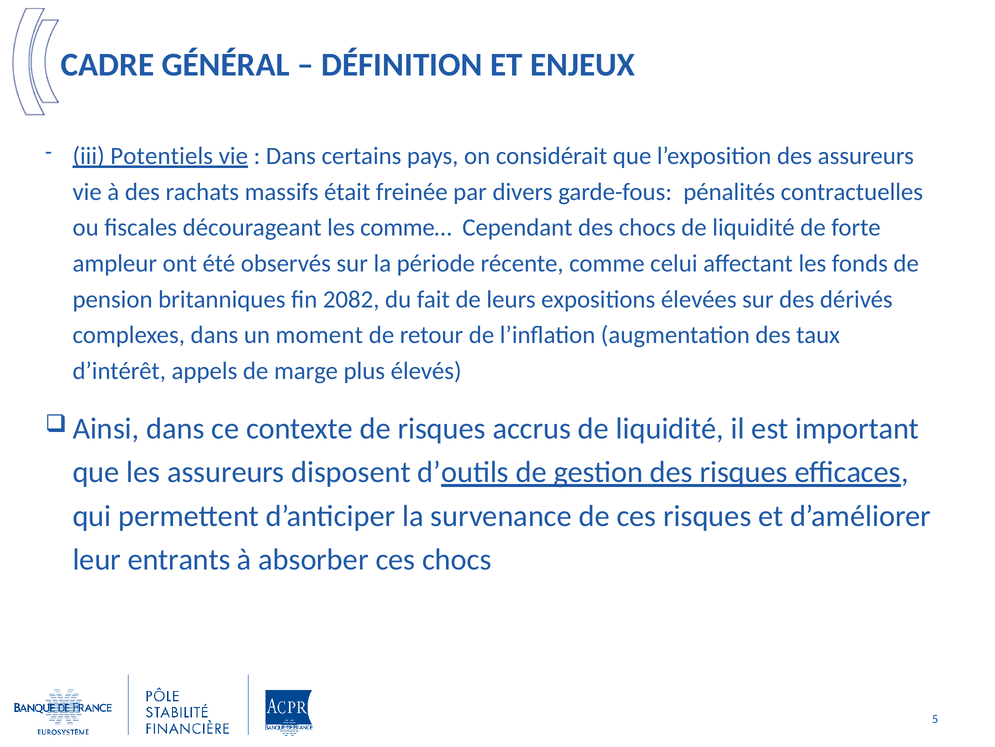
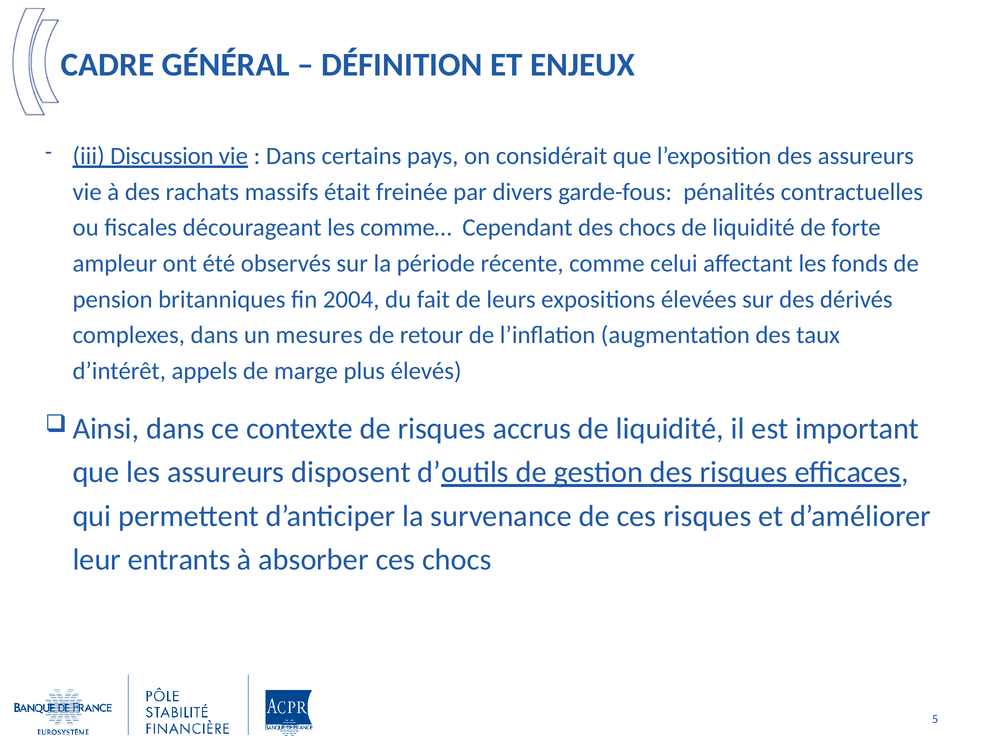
Potentiels: Potentiels -> Discussion
2082: 2082 -> 2004
moment: moment -> mesures
